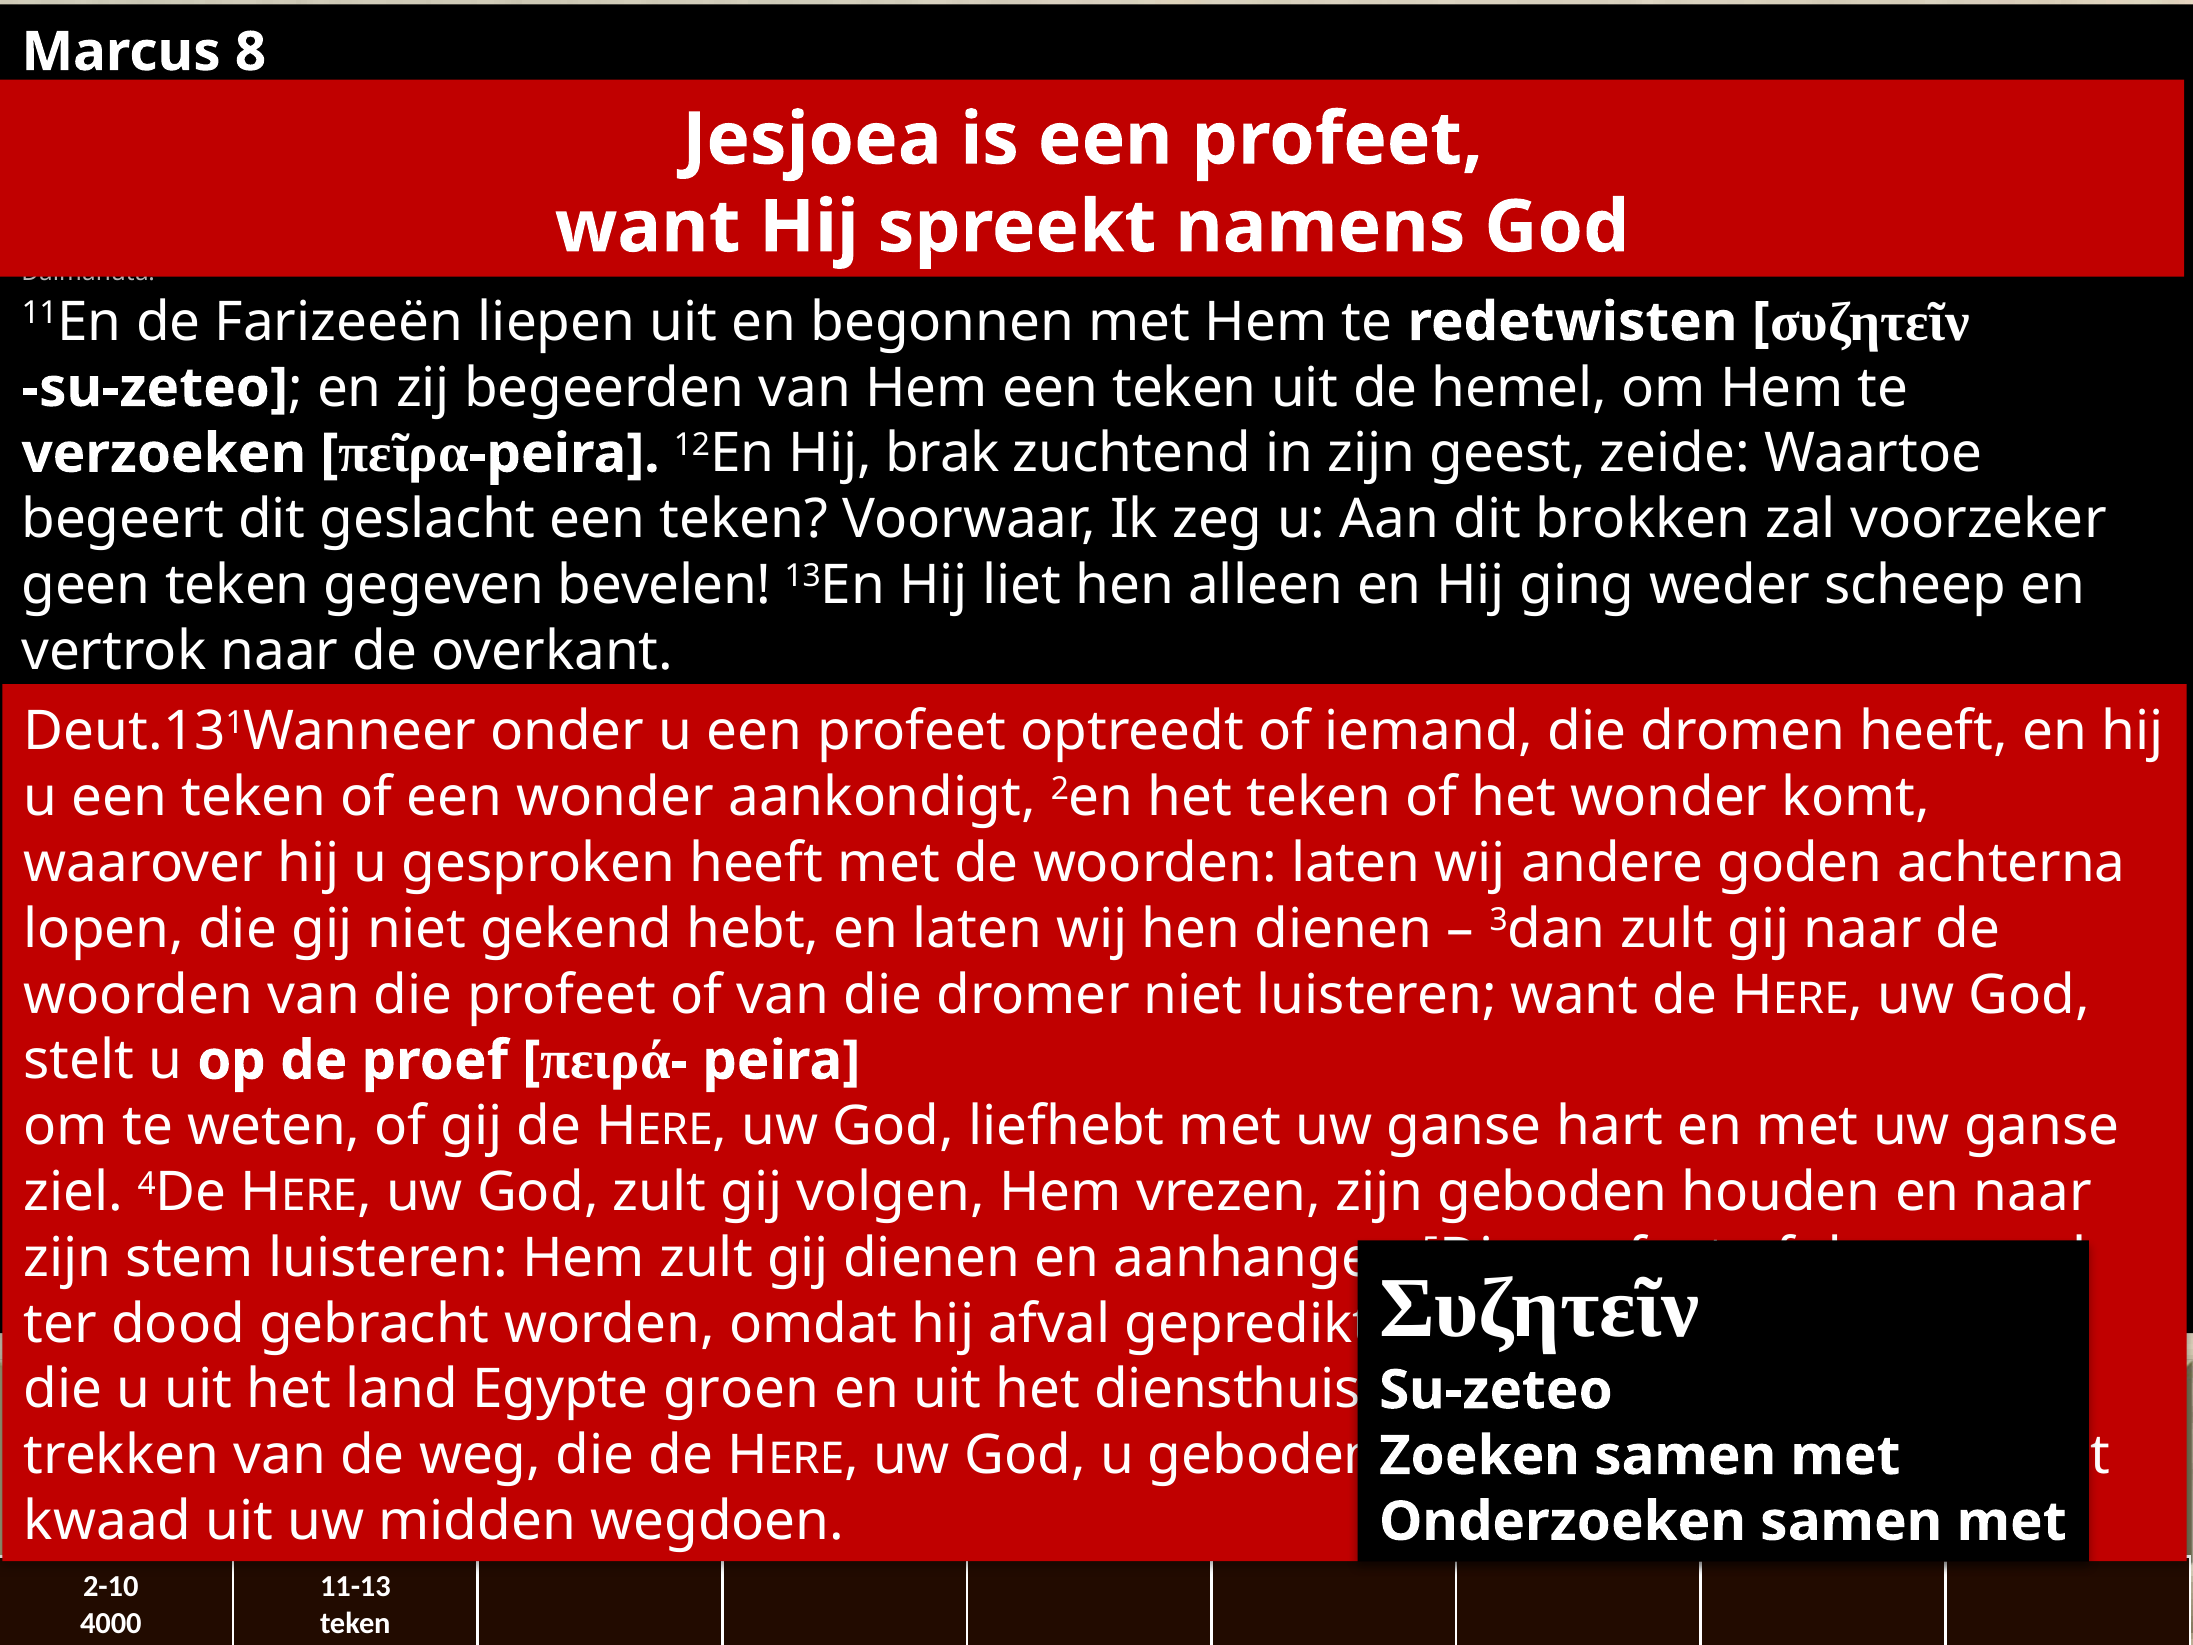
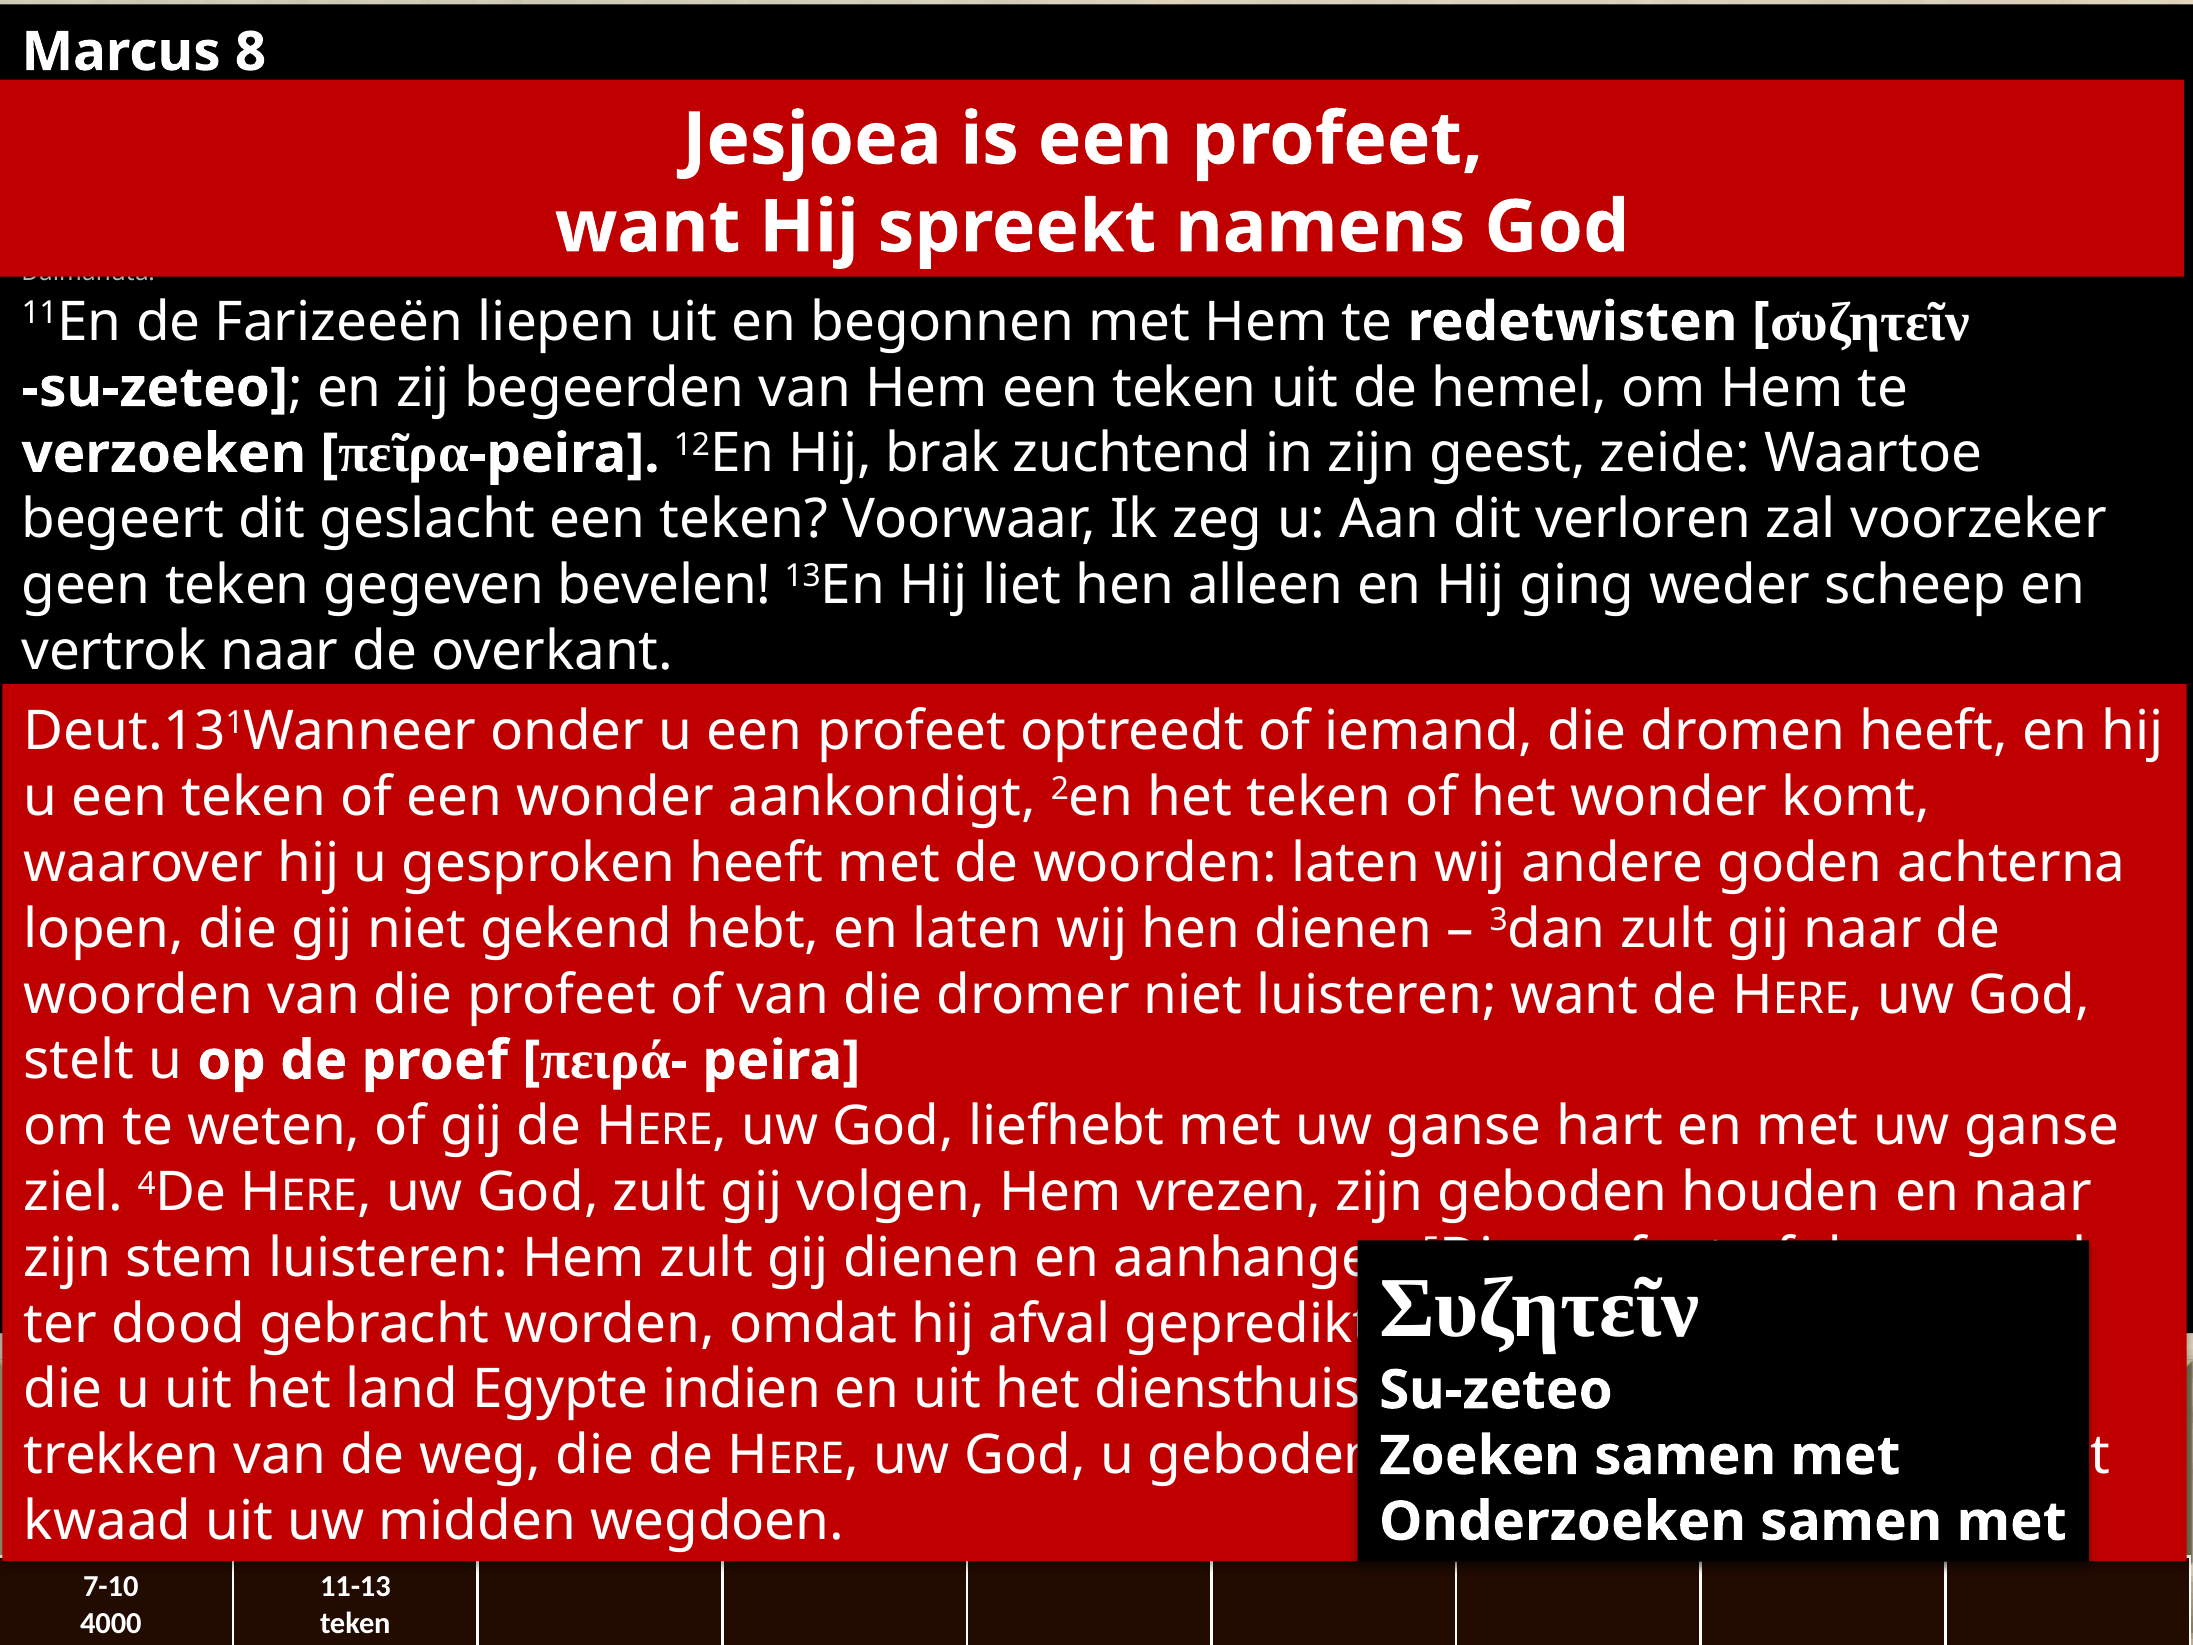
dit brokken: brokken -> verloren
Egypte groen: groen -> indien
2-10: 2-10 -> 7-10
